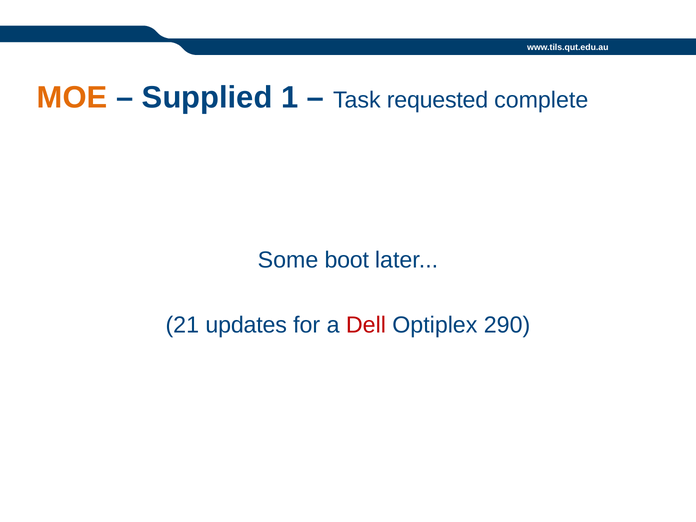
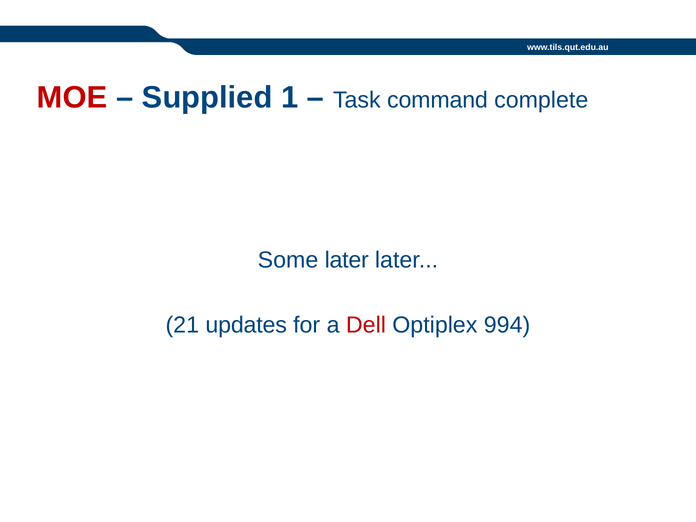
MOE colour: orange -> red
requested: requested -> command
Some boot: boot -> later
290: 290 -> 994
